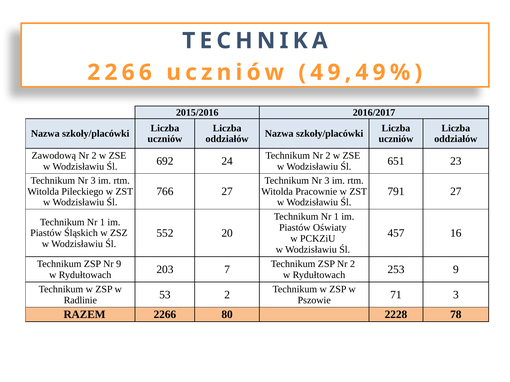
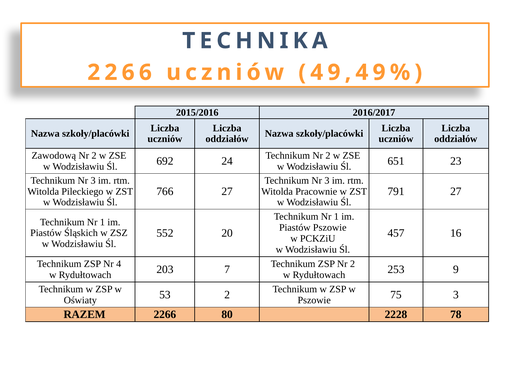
Piastów Oświaty: Oświaty -> Pszowie
Nr 9: 9 -> 4
Radlinie: Radlinie -> Oświaty
71: 71 -> 75
